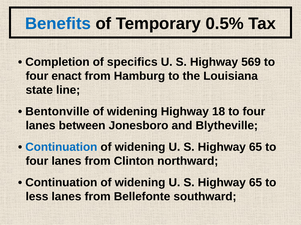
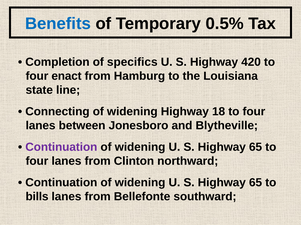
569: 569 -> 420
Bentonville: Bentonville -> Connecting
Continuation at (61, 148) colour: blue -> purple
less: less -> bills
